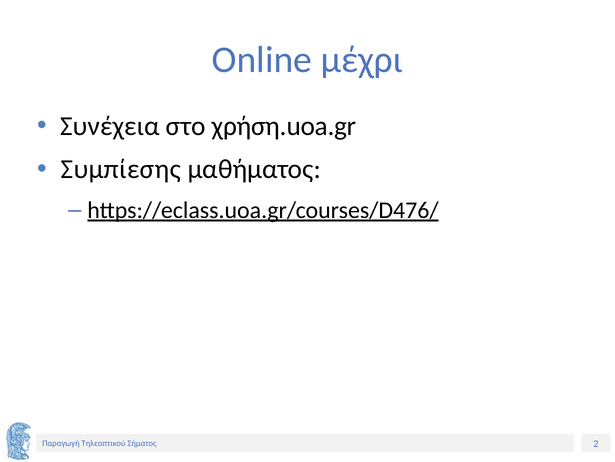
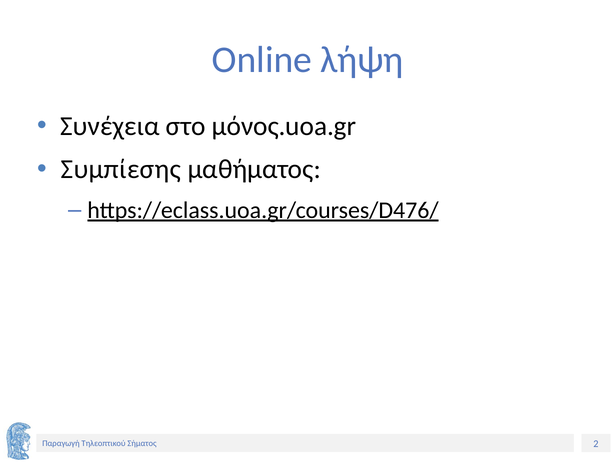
μέχρι: μέχρι -> λήψη
χρήση.uoa.gr: χρήση.uoa.gr -> μόνος.uoa.gr
